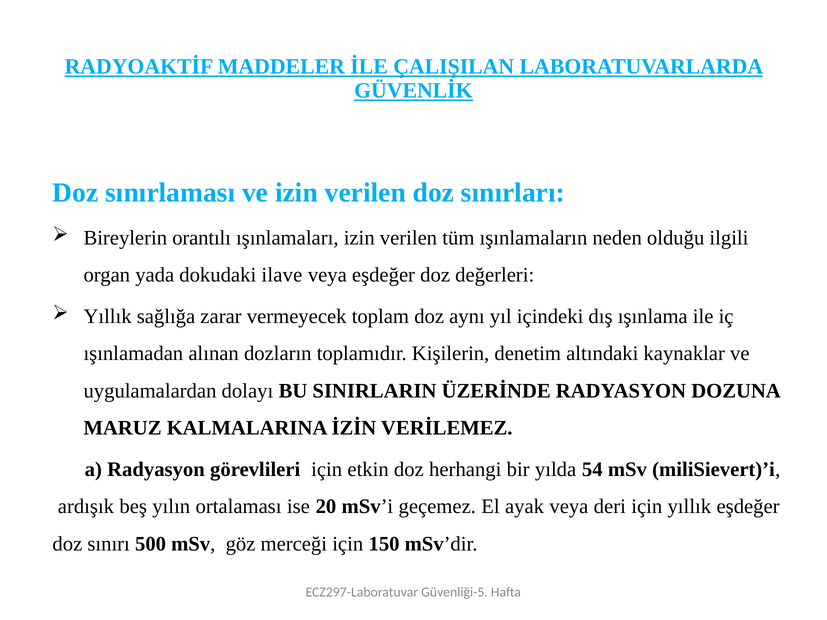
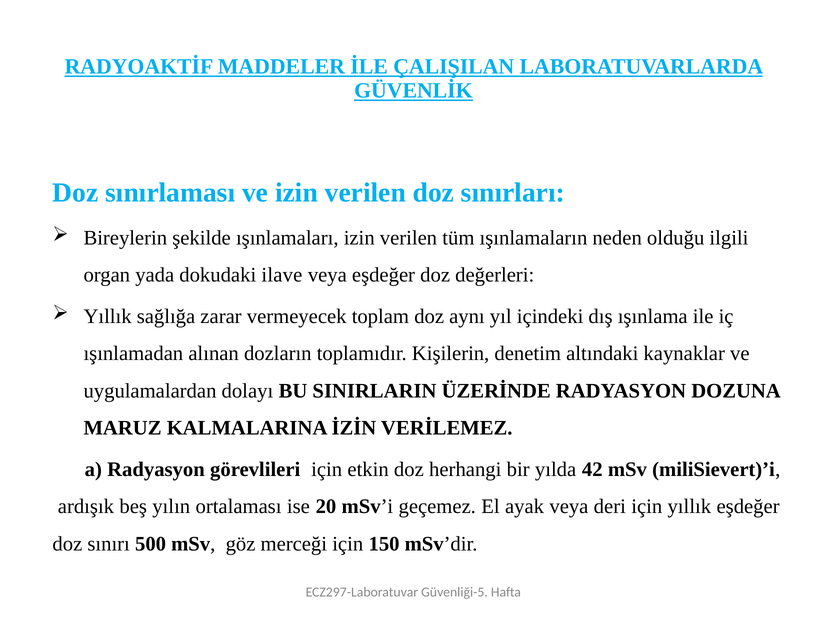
orantılı: orantılı -> şekilde
54: 54 -> 42
